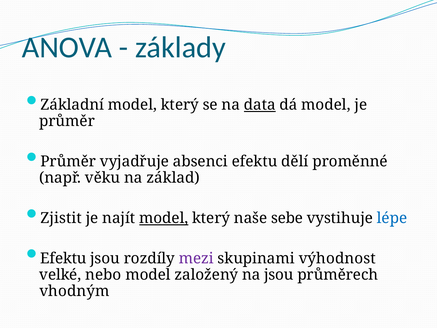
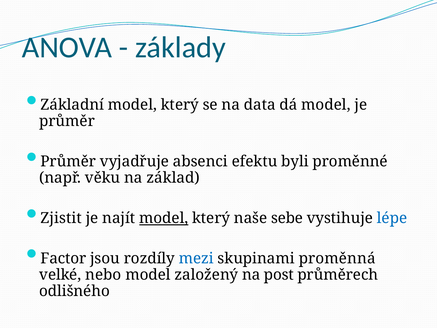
data underline: present -> none
dělí: dělí -> byli
Efektu at (63, 258): Efektu -> Factor
mezi colour: purple -> blue
výhodnost: výhodnost -> proměnná
na jsou: jsou -> post
vhodným: vhodným -> odlišného
